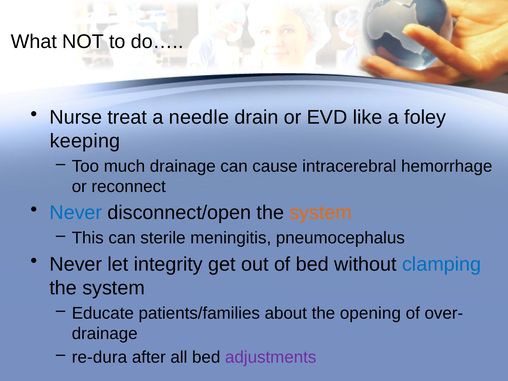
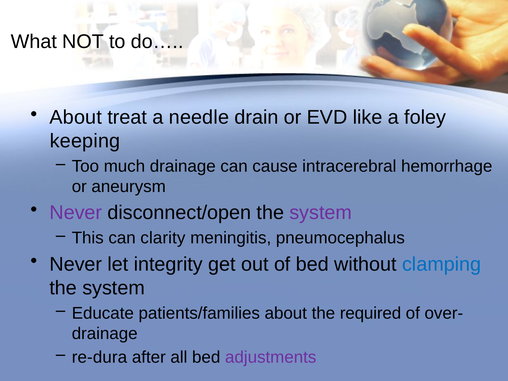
Nurse at (76, 117): Nurse -> About
reconnect: reconnect -> aneurysm
Never at (76, 213) colour: blue -> purple
system at (321, 213) colour: orange -> purple
sterile: sterile -> clarity
opening: opening -> required
